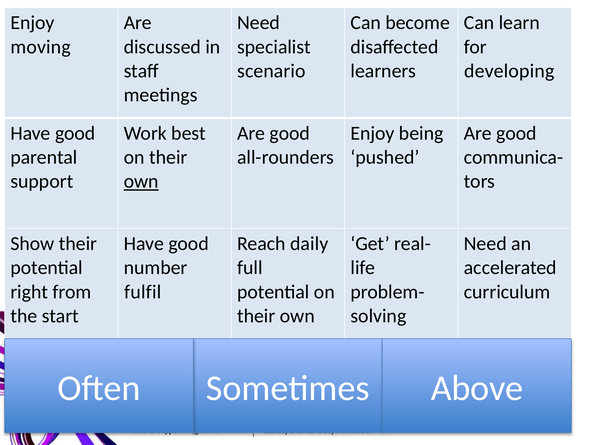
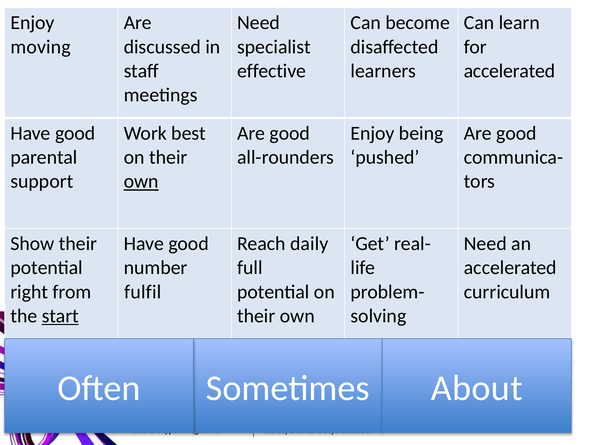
scenario: scenario -> effective
developing at (509, 71): developing -> accelerated
start underline: none -> present
Above: Above -> About
